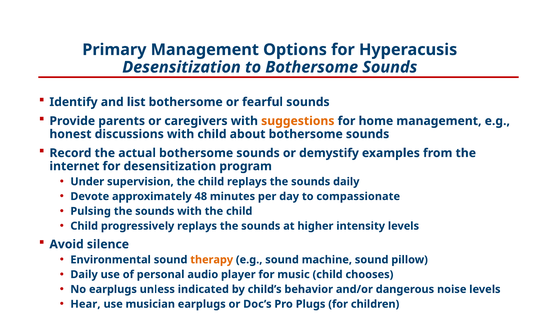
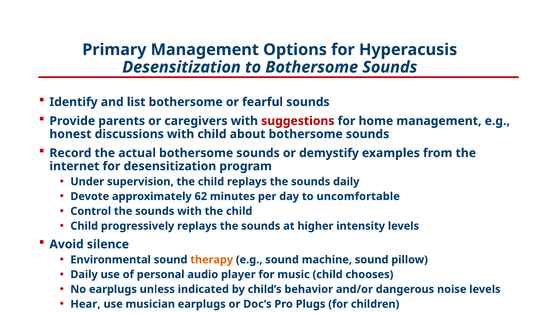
suggestions colour: orange -> red
48: 48 -> 62
compassionate: compassionate -> uncomfortable
Pulsing: Pulsing -> Control
